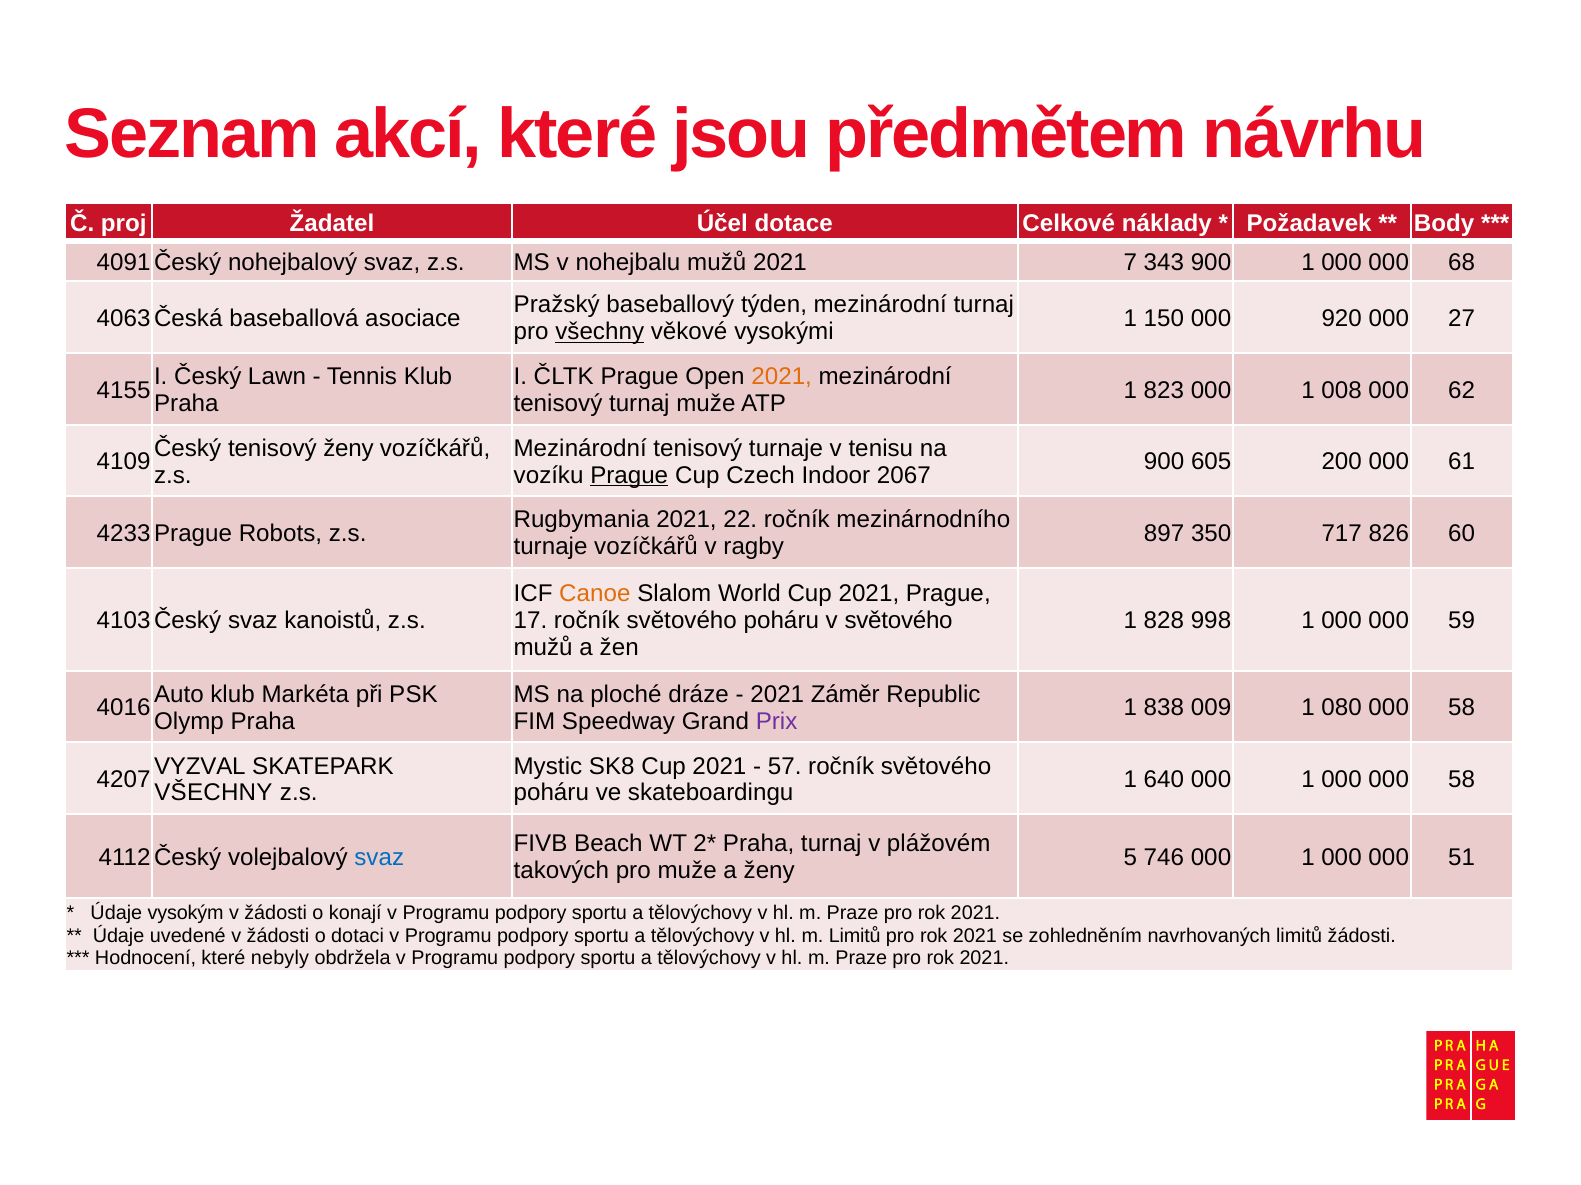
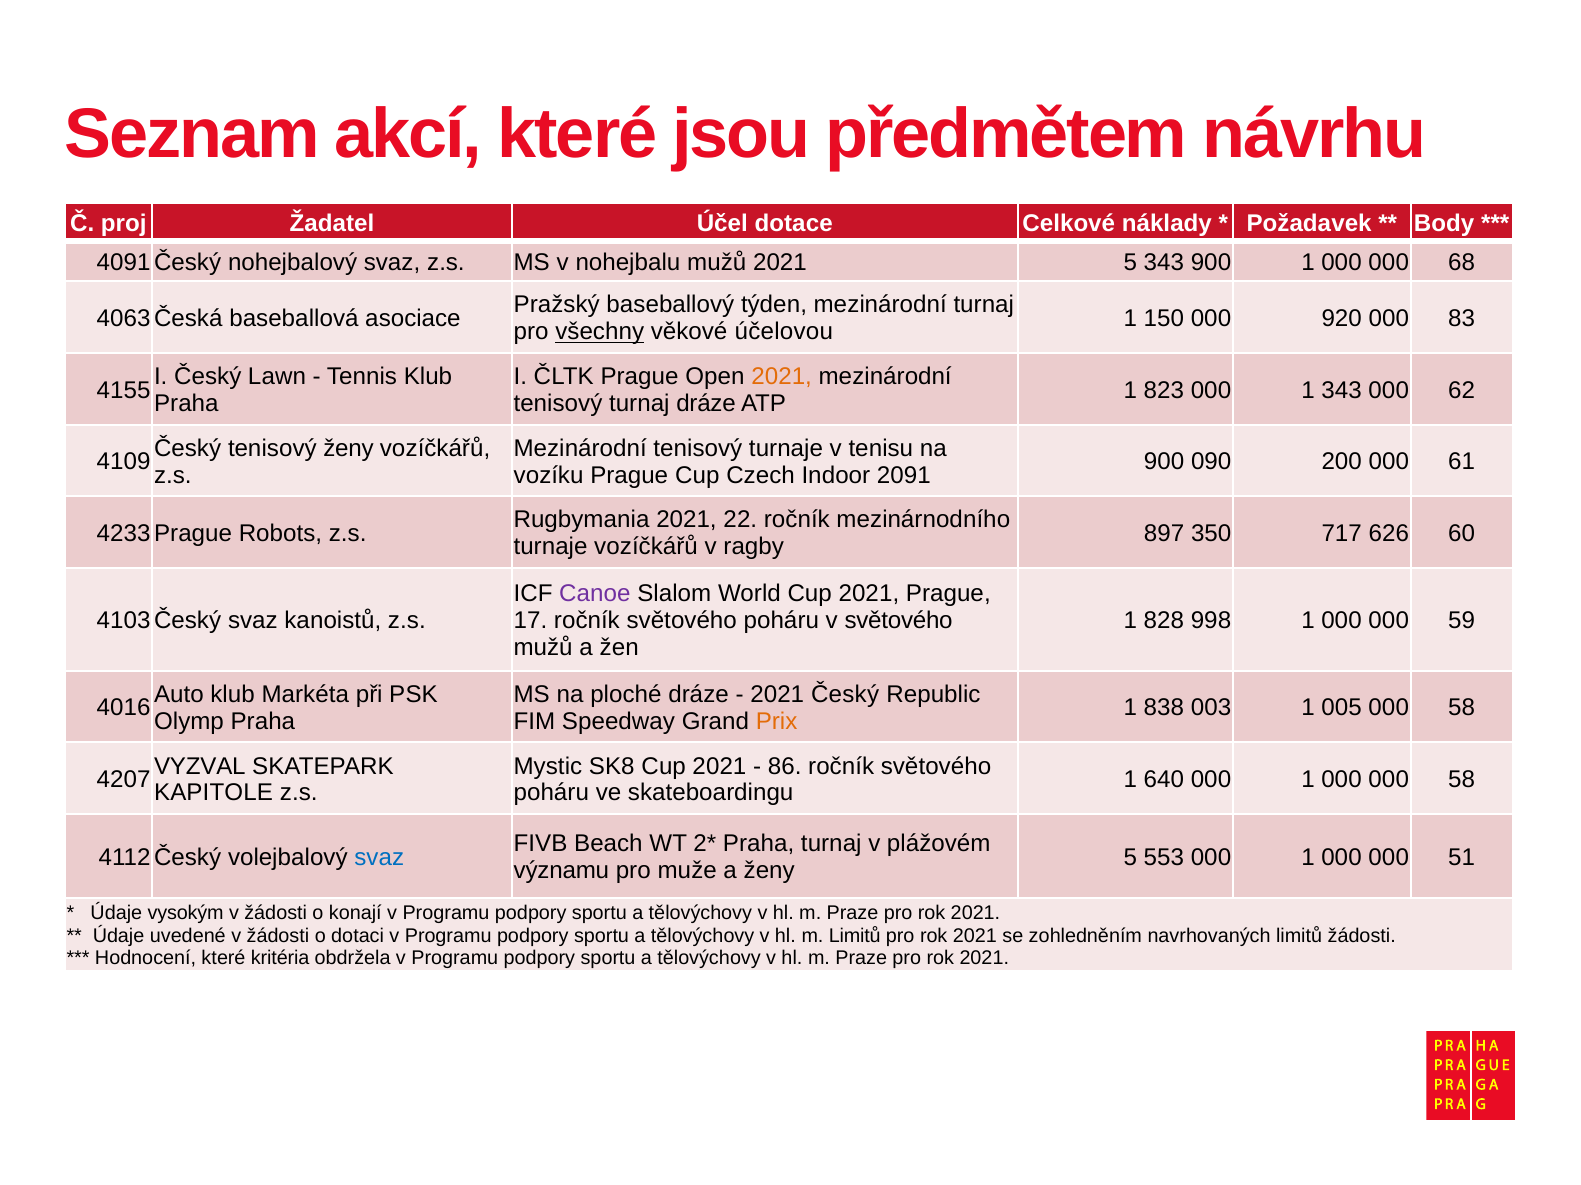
2021 7: 7 -> 5
27: 27 -> 83
vysokými: vysokými -> účelovou
1 008: 008 -> 343
turnaj muže: muže -> dráze
605: 605 -> 090
Prague at (629, 475) underline: present -> none
2067: 2067 -> 2091
826: 826 -> 626
Canoe colour: orange -> purple
2021 Záměr: Záměr -> Český
009: 009 -> 003
080: 080 -> 005
Prix colour: purple -> orange
57: 57 -> 86
VŠECHNY at (213, 793): VŠECHNY -> KAPITOLE
746: 746 -> 553
takových: takových -> významu
nebyly: nebyly -> kritéria
